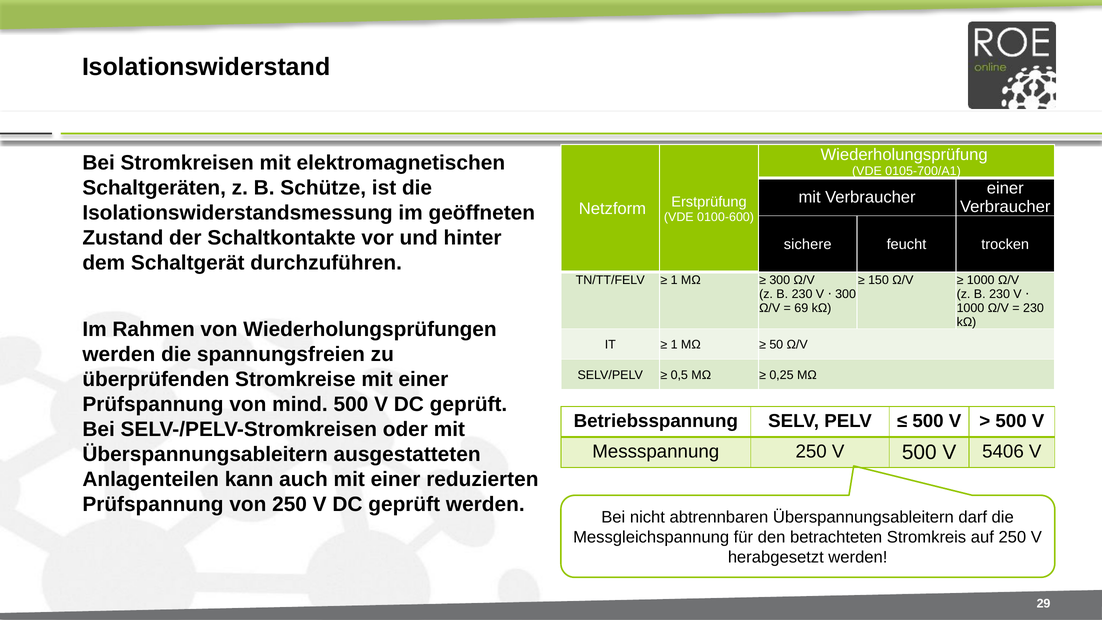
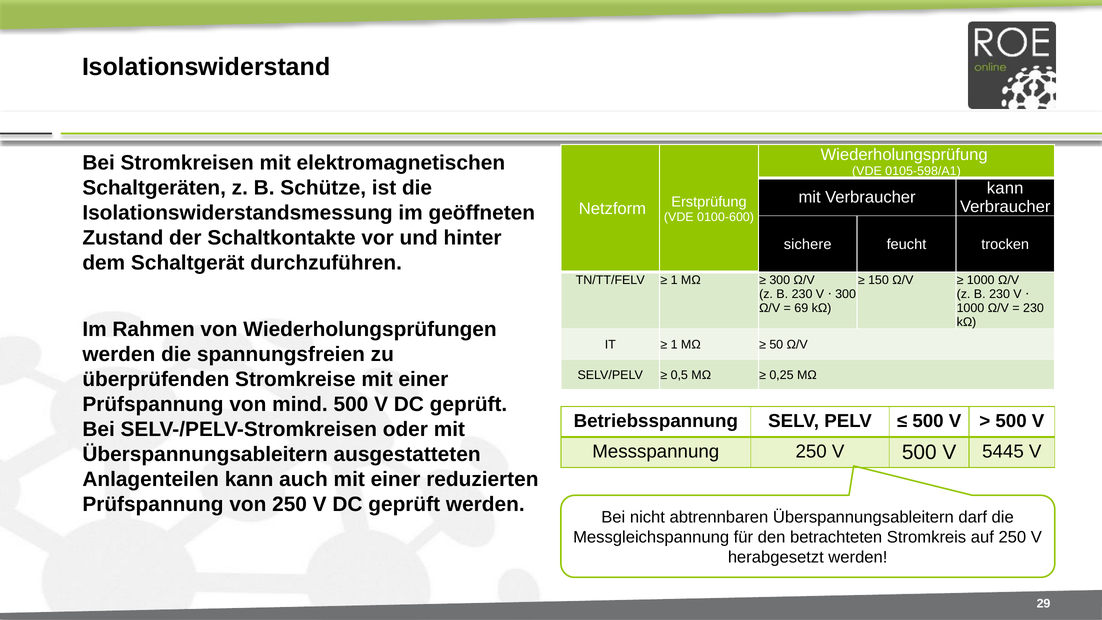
0105-700/A1: 0105-700/A1 -> 0105-598/A1
einer at (1005, 188): einer -> kann
5406: 5406 -> 5445
